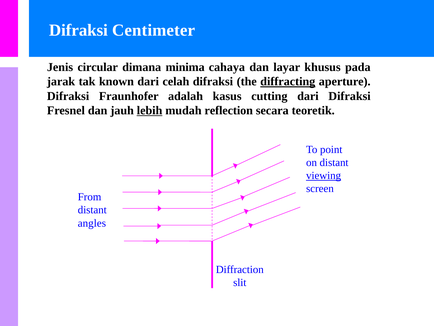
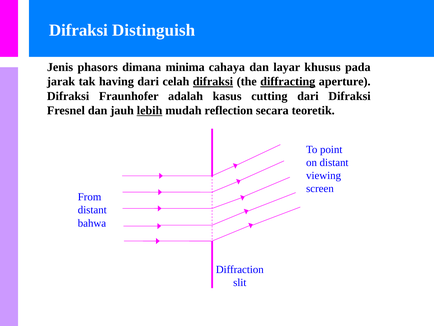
Centimeter: Centimeter -> Distinguish
circular: circular -> phasors
known: known -> having
difraksi at (213, 81) underline: none -> present
viewing underline: present -> none
angles: angles -> bahwa
